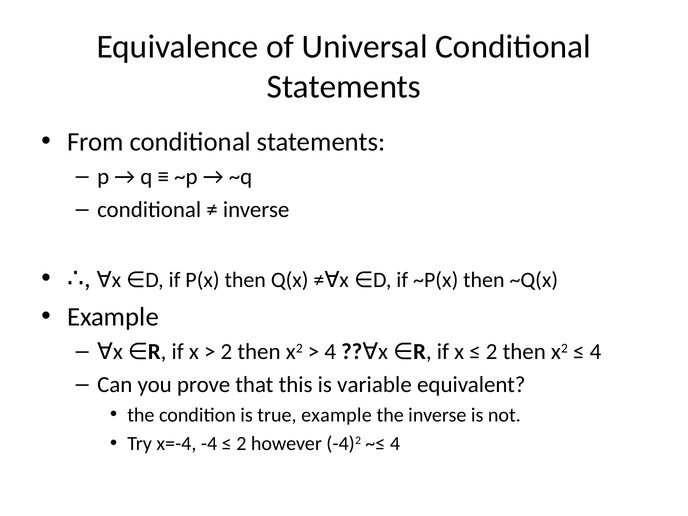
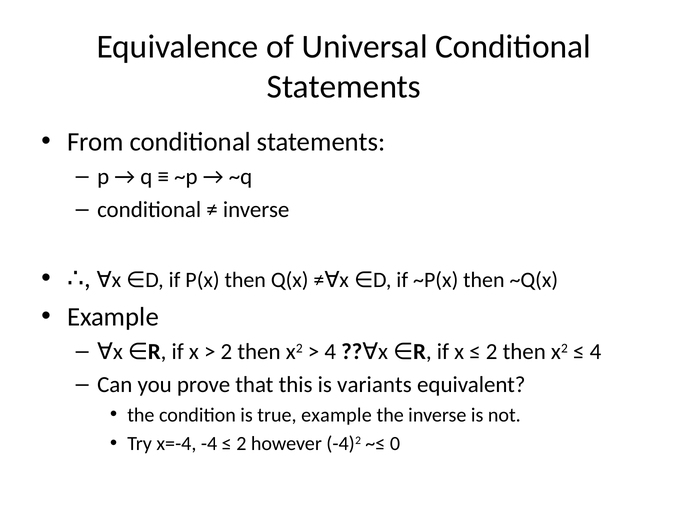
variable: variable -> variants
4 at (395, 444): 4 -> 0
